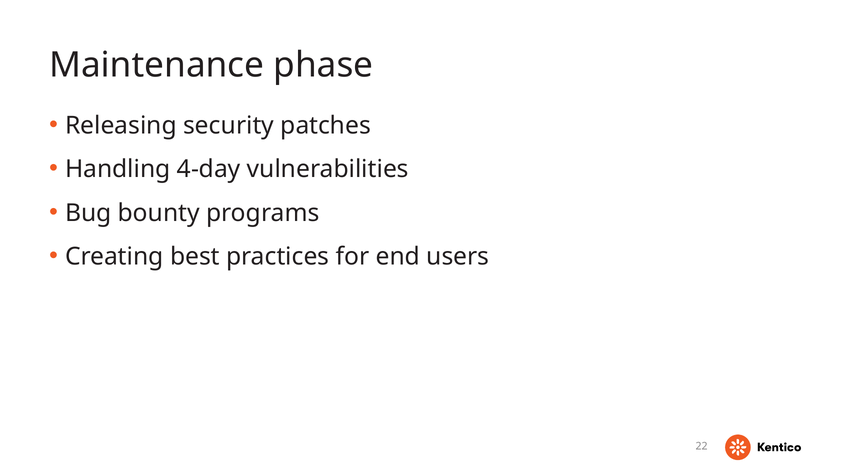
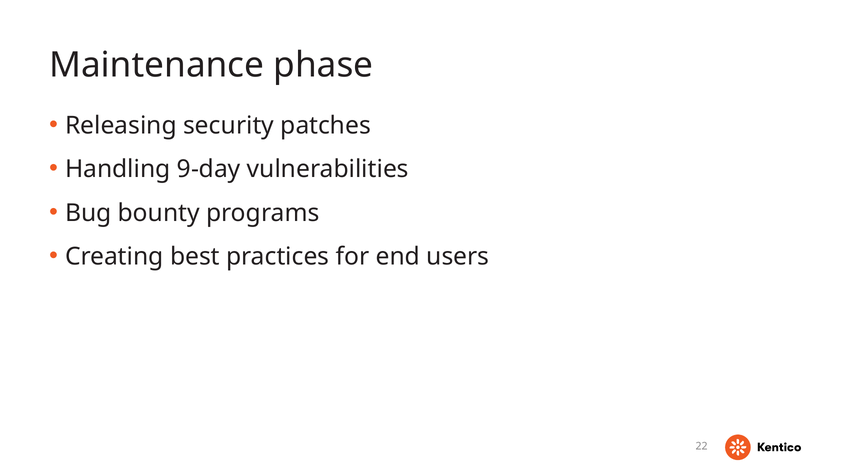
4-day: 4-day -> 9-day
